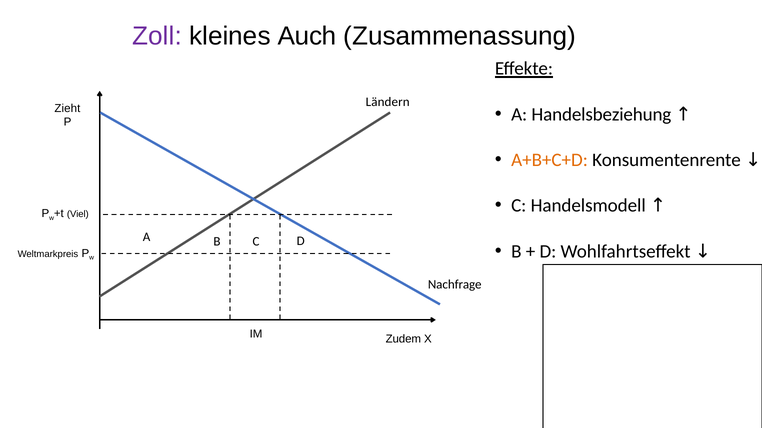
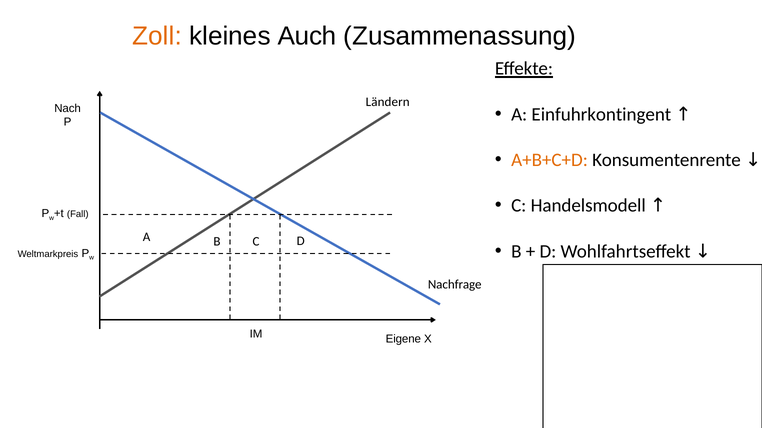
Zoll colour: purple -> orange
Zieht: Zieht -> Nach
Handelsbeziehung: Handelsbeziehung -> Einfuhrkontingent
Viel: Viel -> Fall
Zudem: Zudem -> Eigene
